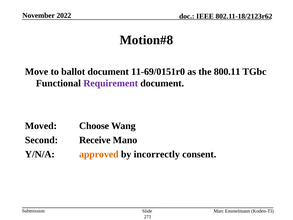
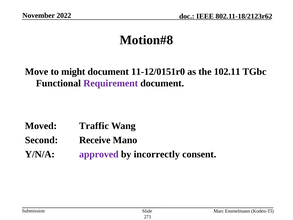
ballot: ballot -> might
11-69/0151r0: 11-69/0151r0 -> 11-12/0151r0
800.11: 800.11 -> 102.11
Choose: Choose -> Traffic
approved colour: orange -> purple
